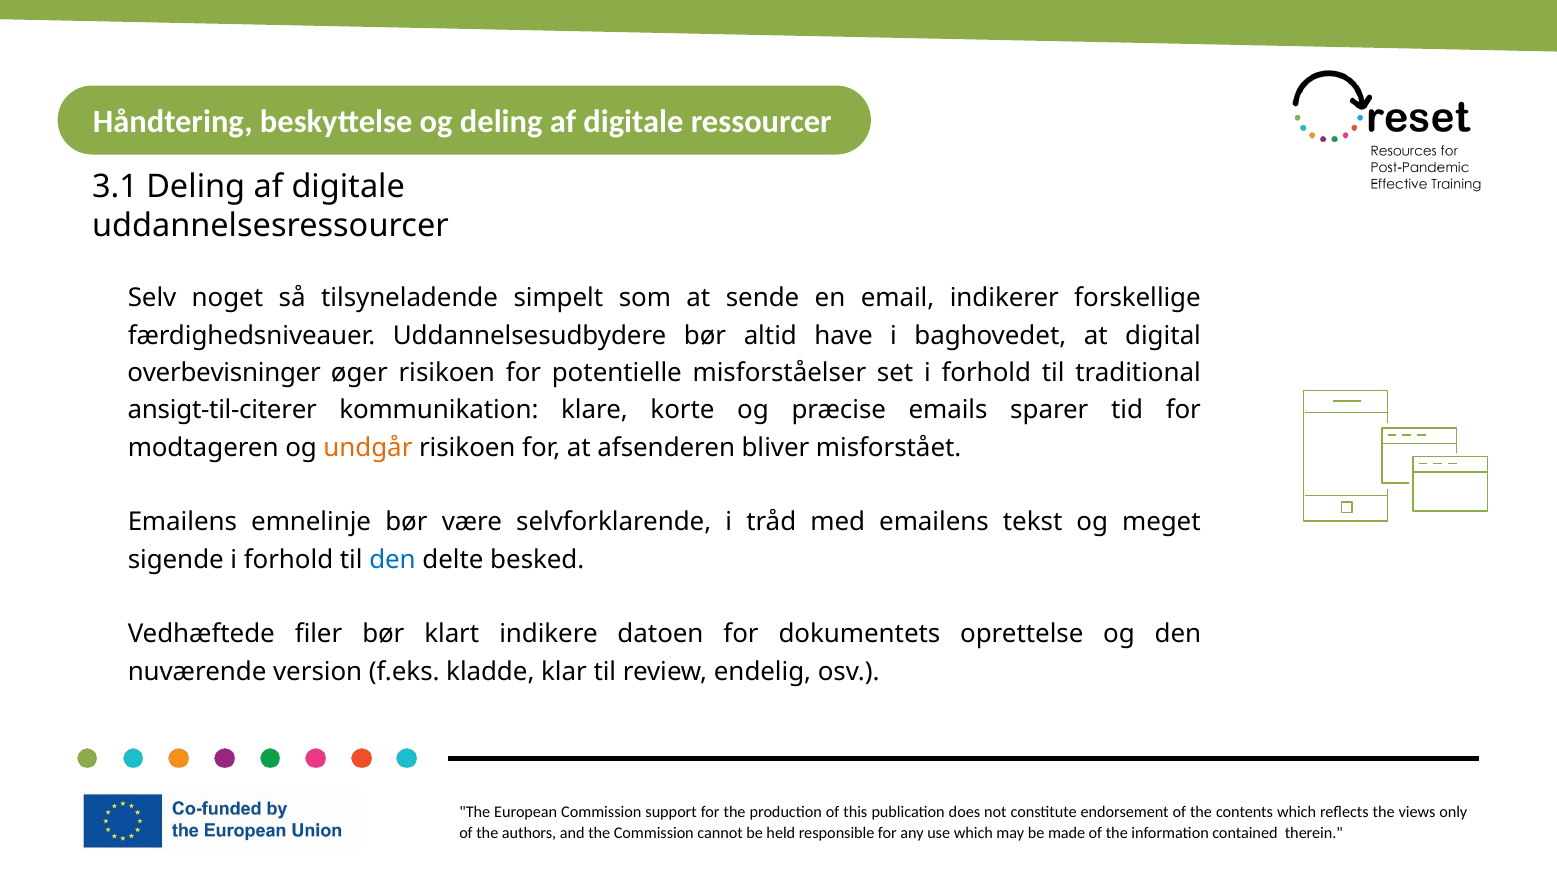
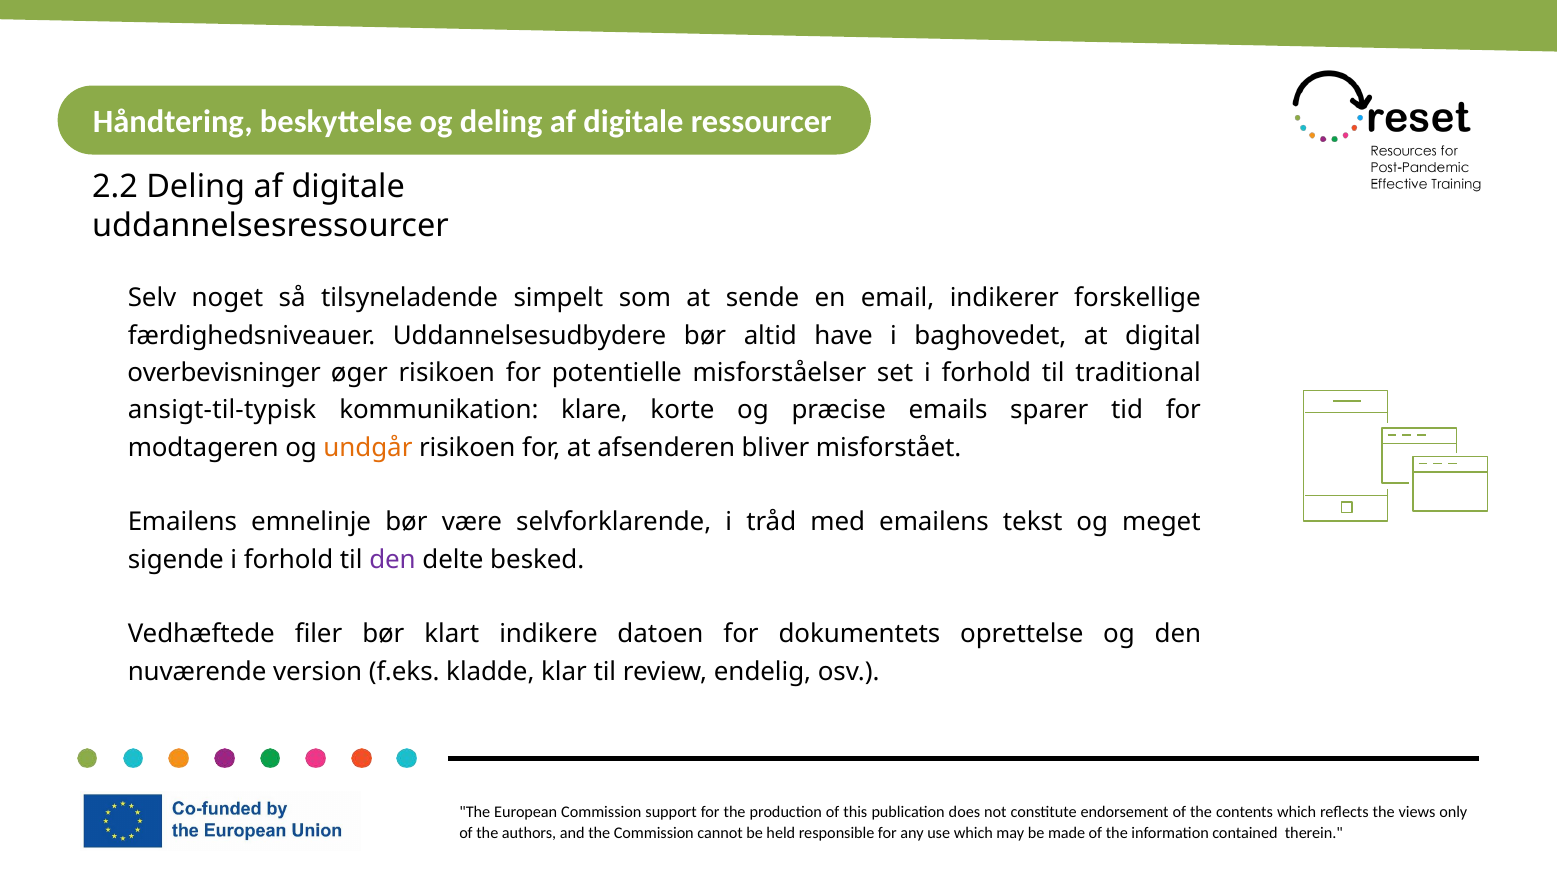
3.1: 3.1 -> 2.2
ansigt-til-citerer: ansigt-til-citerer -> ansigt-til-typisk
den at (393, 559) colour: blue -> purple
